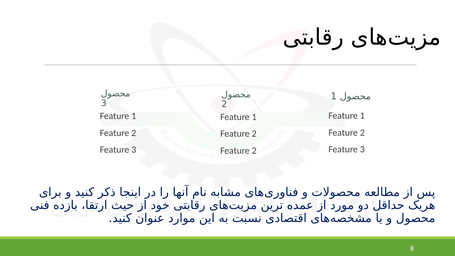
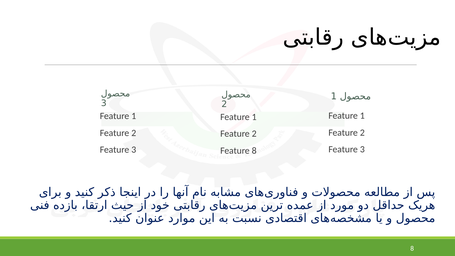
2 at (254, 151): 2 -> 8
